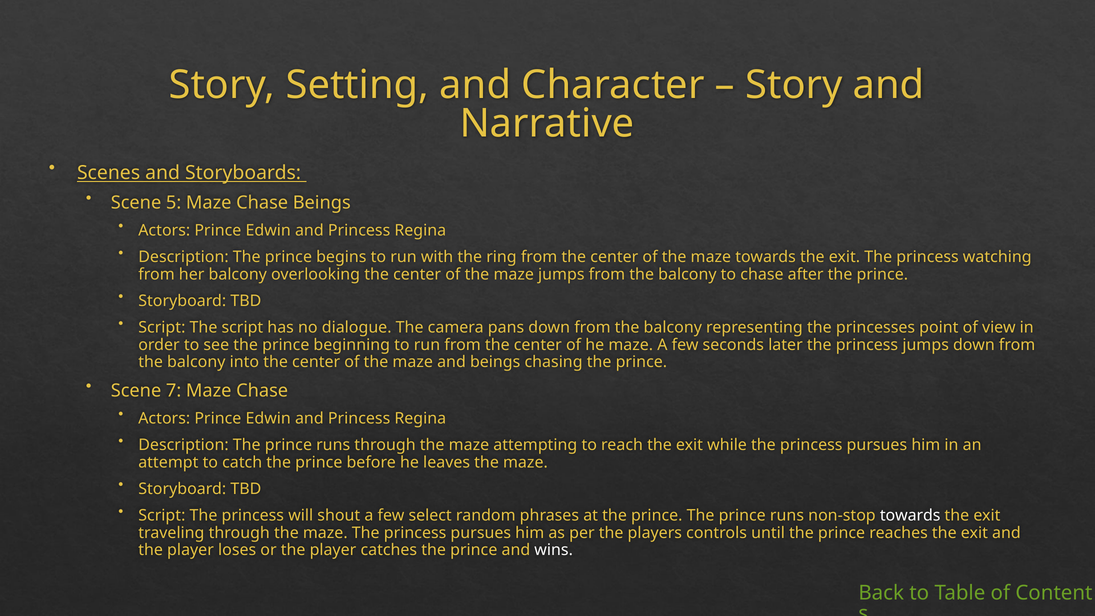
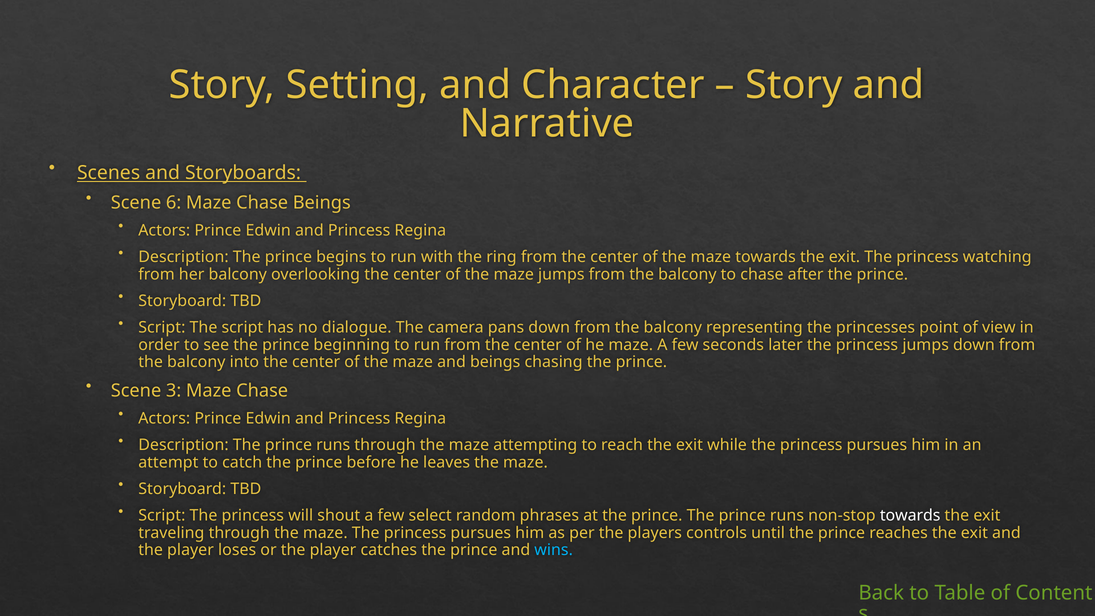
5: 5 -> 6
7: 7 -> 3
wins colour: white -> light blue
